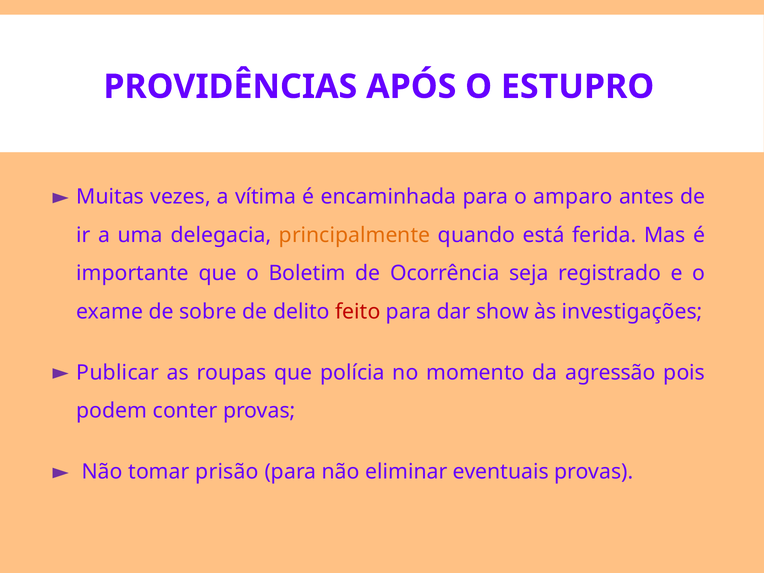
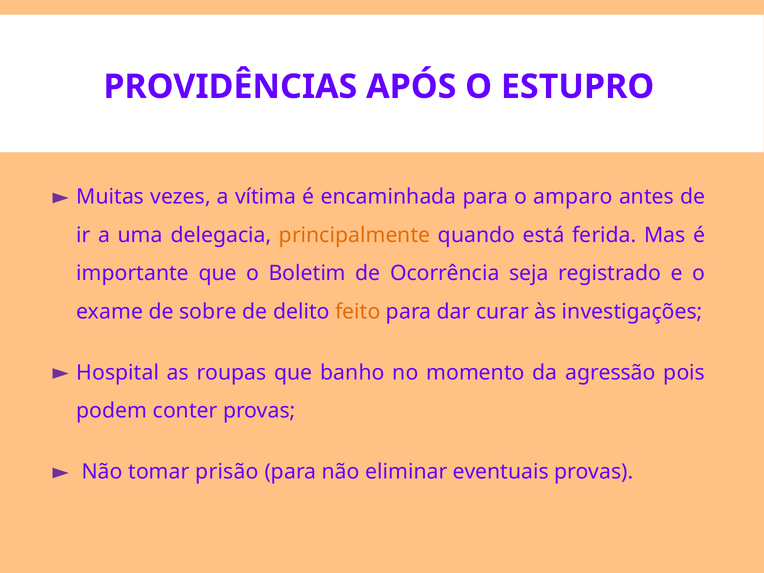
feito colour: red -> orange
show: show -> curar
Publicar: Publicar -> Hospital
polícia: polícia -> banho
